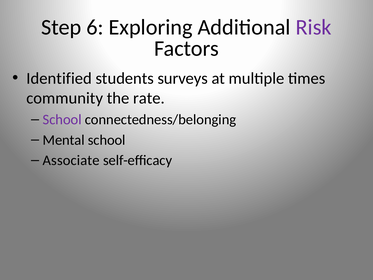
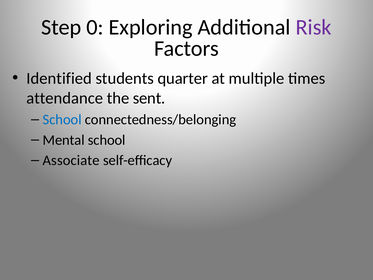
6: 6 -> 0
surveys: surveys -> quarter
community: community -> attendance
rate: rate -> sent
School at (62, 120) colour: purple -> blue
